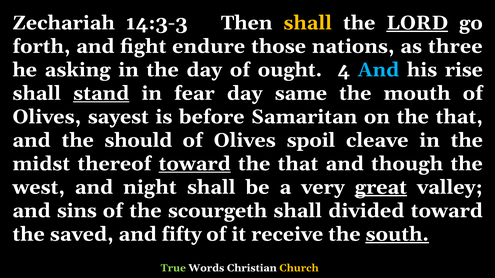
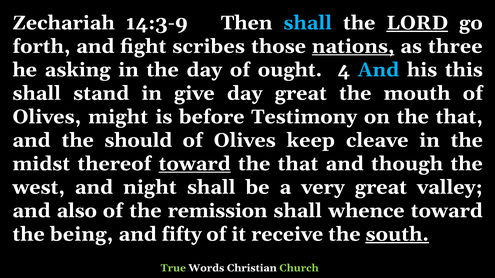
14:3-3: 14:3-3 -> 14:3-9
shall at (308, 23) colour: yellow -> light blue
endure: endure -> scribes
nations underline: none -> present
rise: rise -> this
stand underline: present -> none
fear: fear -> give
day same: same -> great
sayest: sayest -> might
Samaritan: Samaritan -> Testimony
spoil: spoil -> keep
great at (381, 188) underline: present -> none
sins: sins -> also
scourgeth: scourgeth -> remission
divided: divided -> whence
saved: saved -> being
Church colour: yellow -> light green
